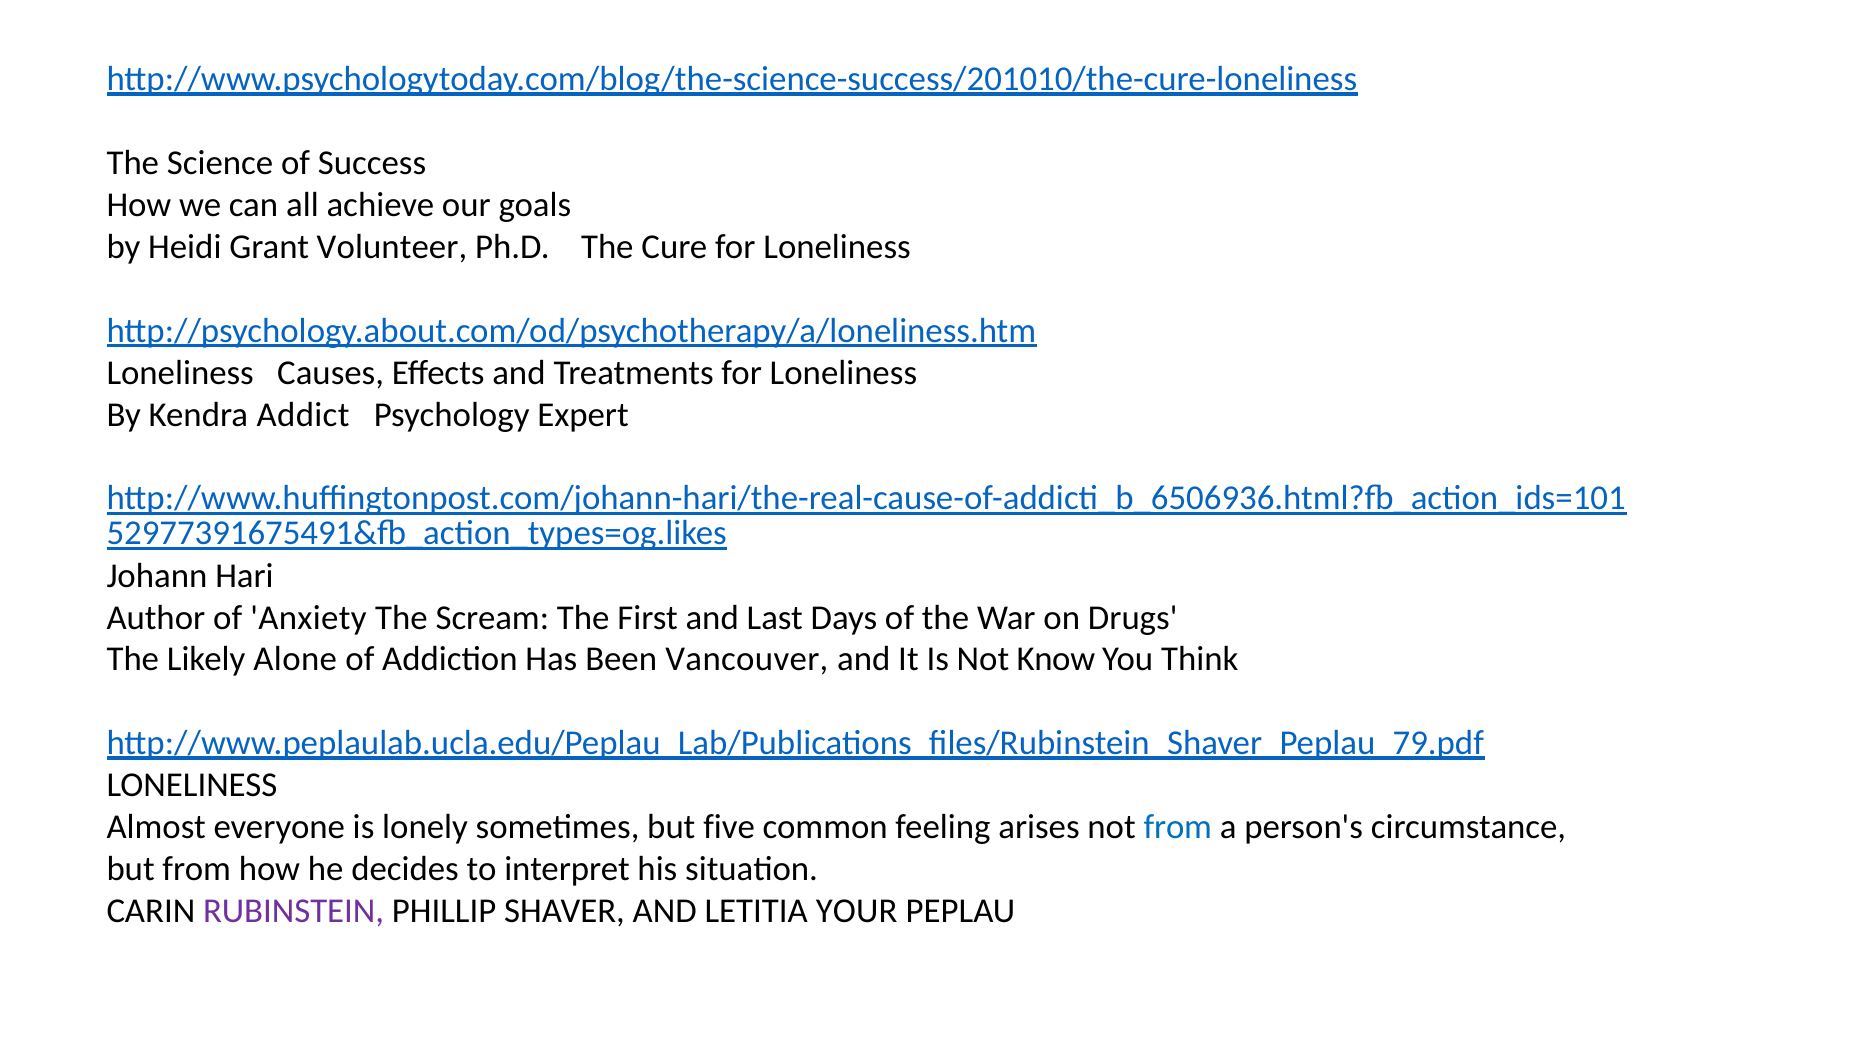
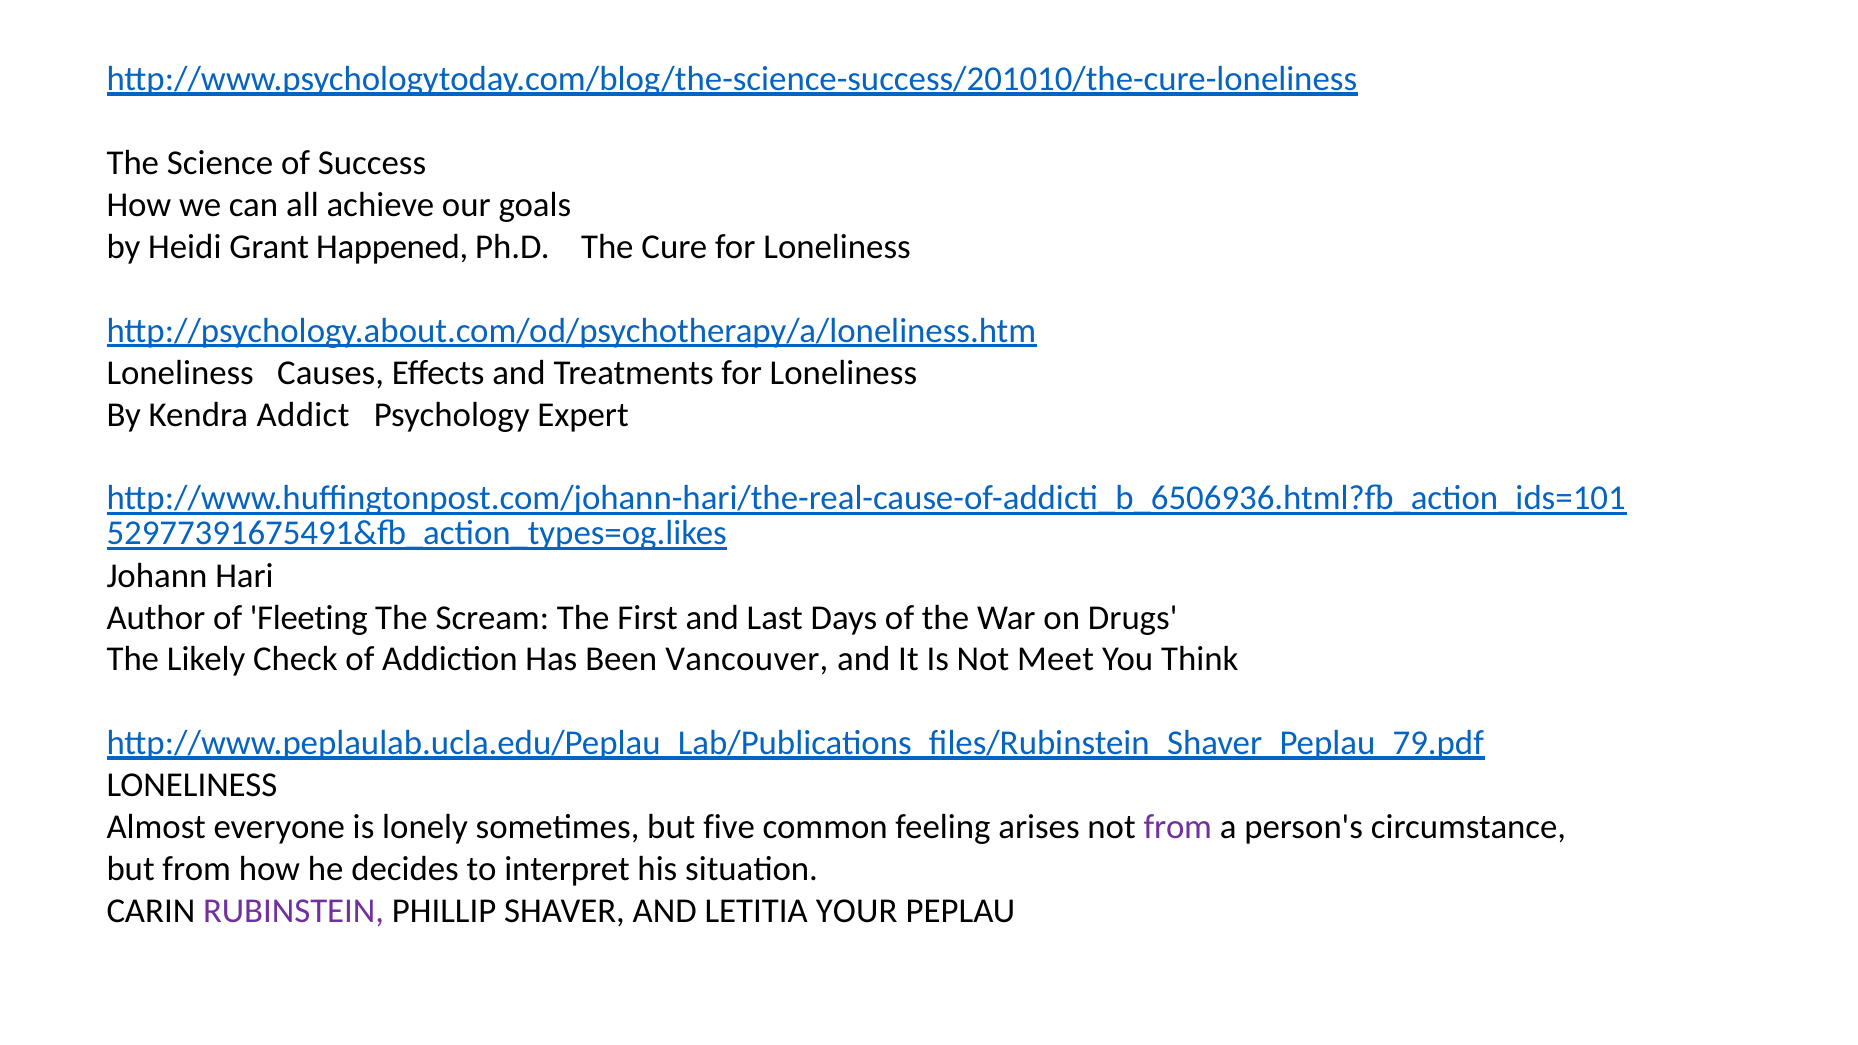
Volunteer: Volunteer -> Happened
Anxiety: Anxiety -> Fleeting
Alone: Alone -> Check
Know: Know -> Meet
from at (1178, 827) colour: blue -> purple
